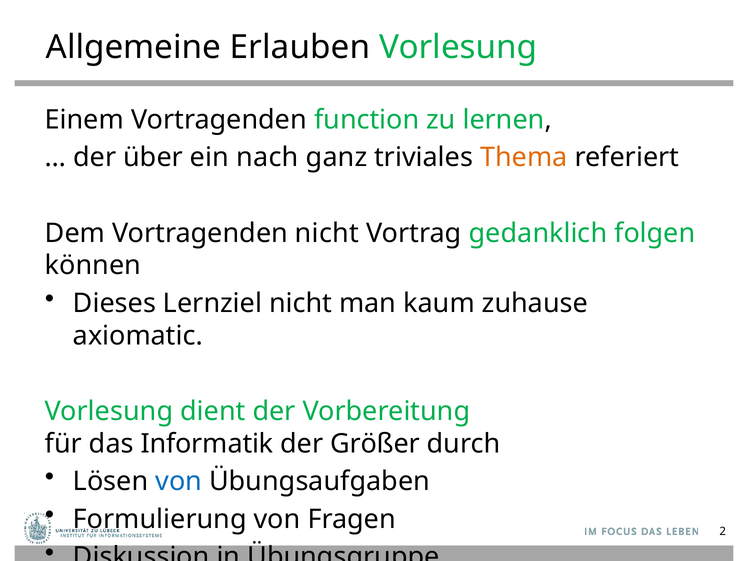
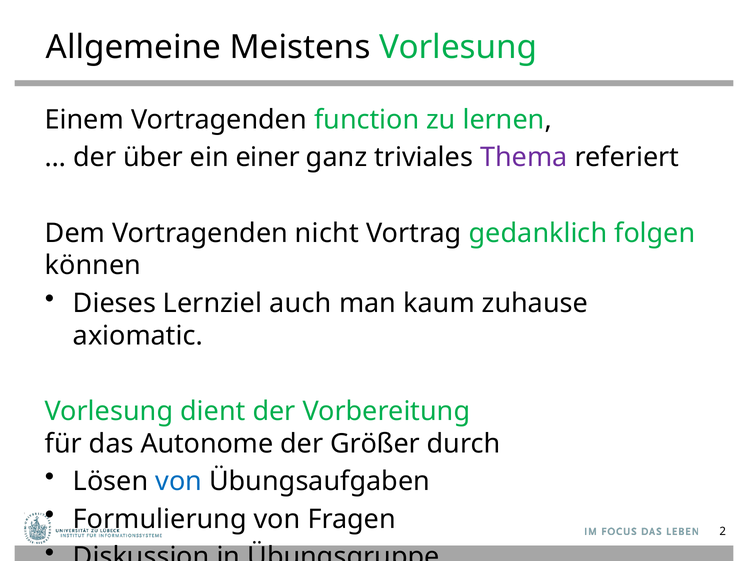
Erlauben: Erlauben -> Meistens
nach: nach -> einer
Thema colour: orange -> purple
Lernziel nicht: nicht -> auch
Informatik: Informatik -> Autonome
